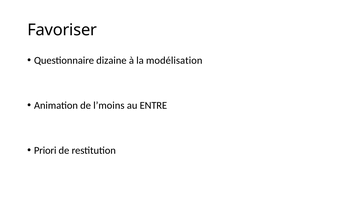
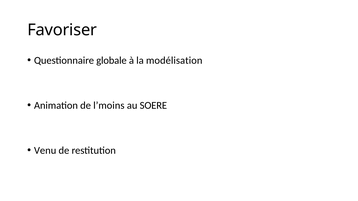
dizaine: dizaine -> globale
ENTRE: ENTRE -> SOERE
Priori: Priori -> Venu
